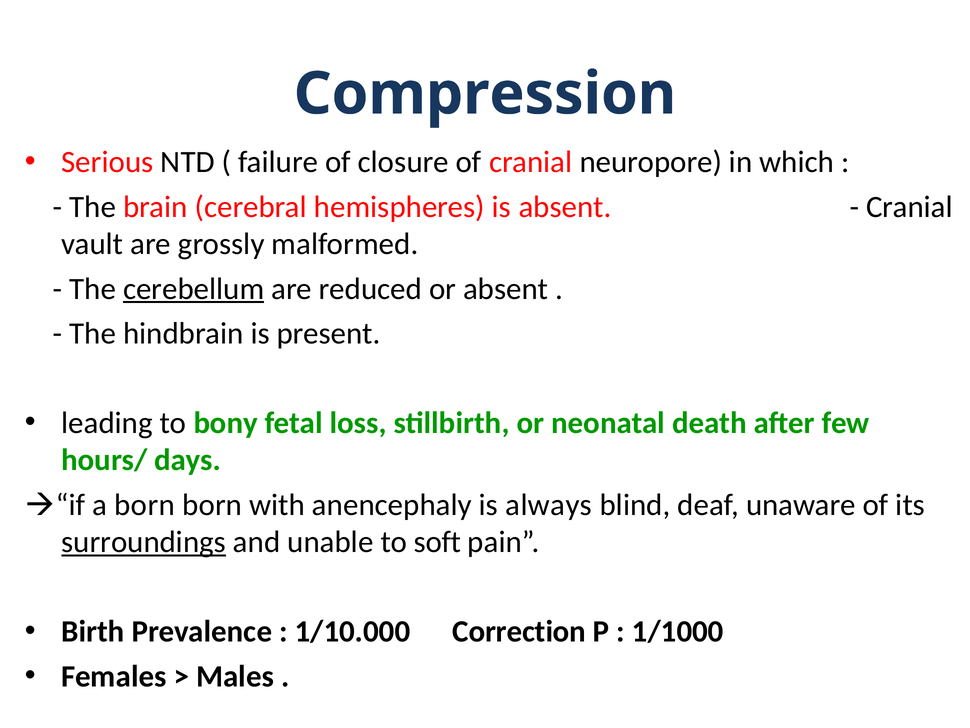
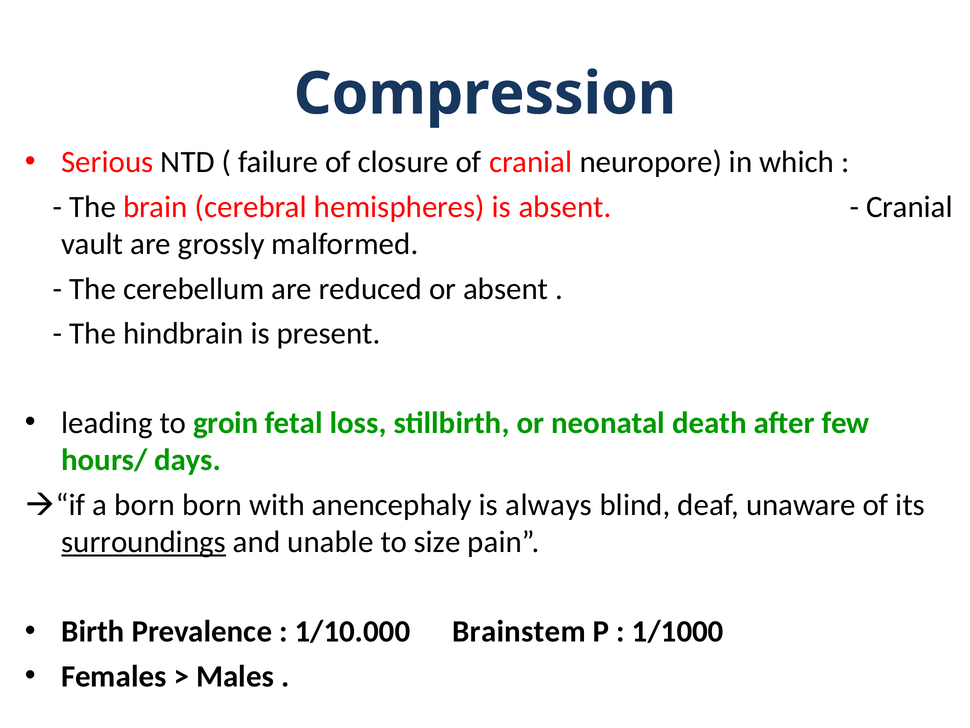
cerebellum underline: present -> none
bony: bony -> groin
soft: soft -> size
Correction: Correction -> Brainstem
